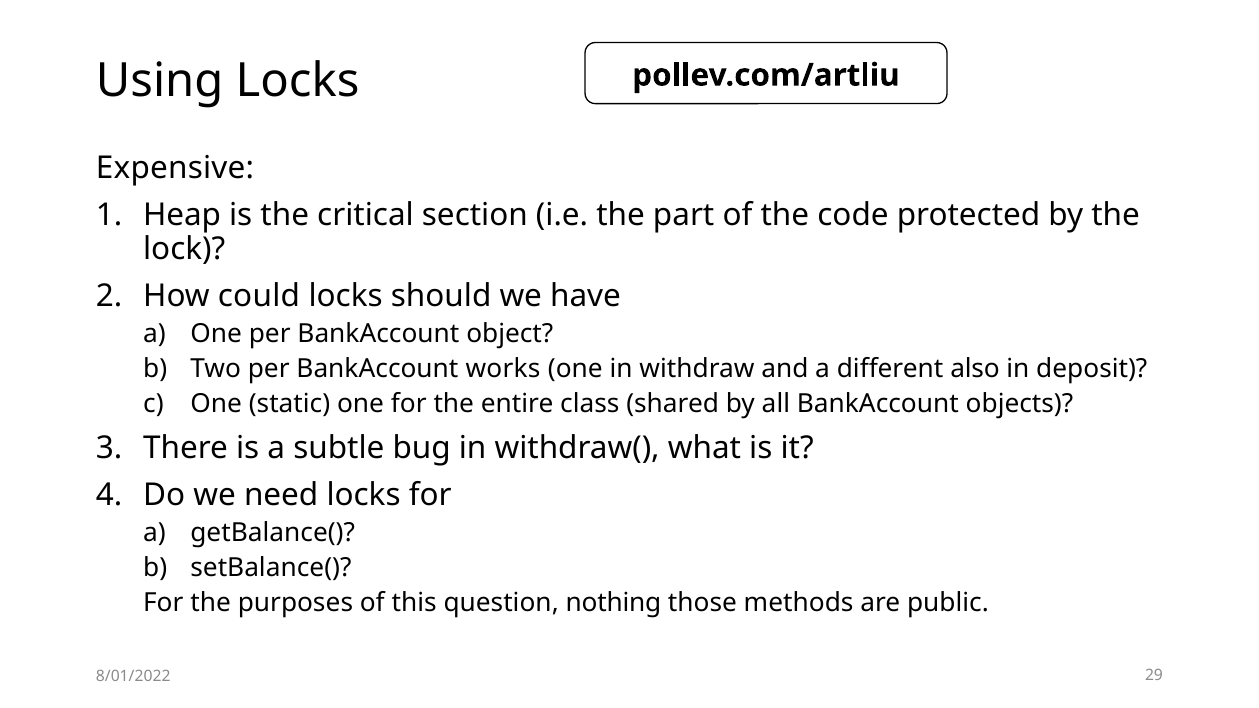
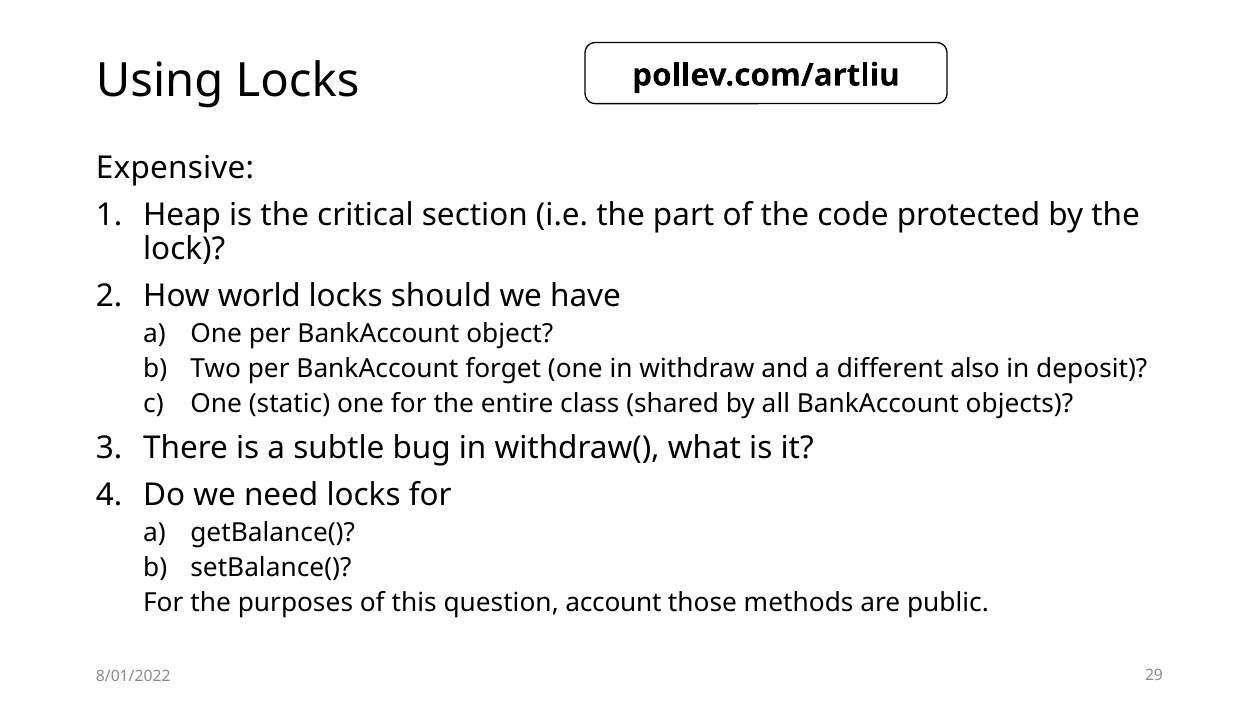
could: could -> world
works: works -> forget
nothing: nothing -> account
